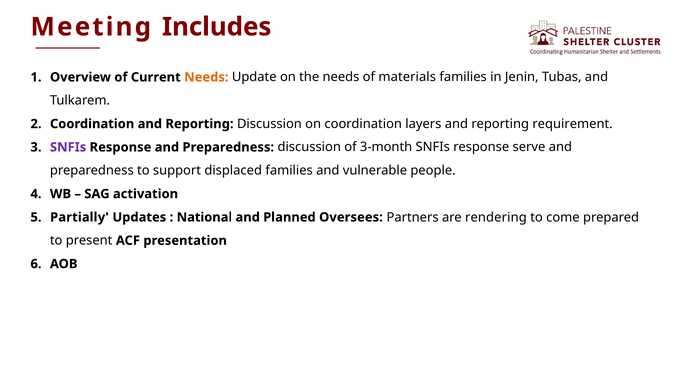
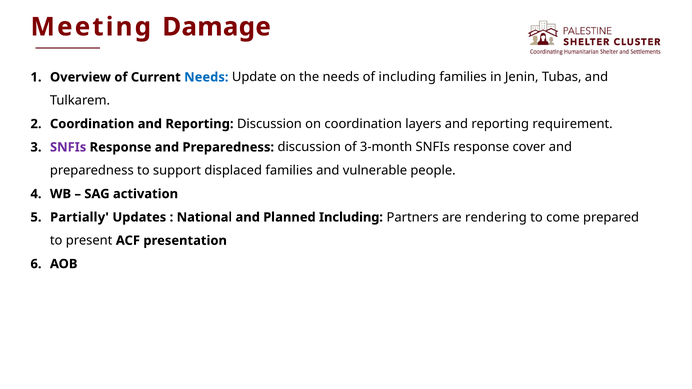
Includes: Includes -> Damage
Needs at (206, 77) colour: orange -> blue
of materials: materials -> including
serve: serve -> cover
Planned Oversees: Oversees -> Including
